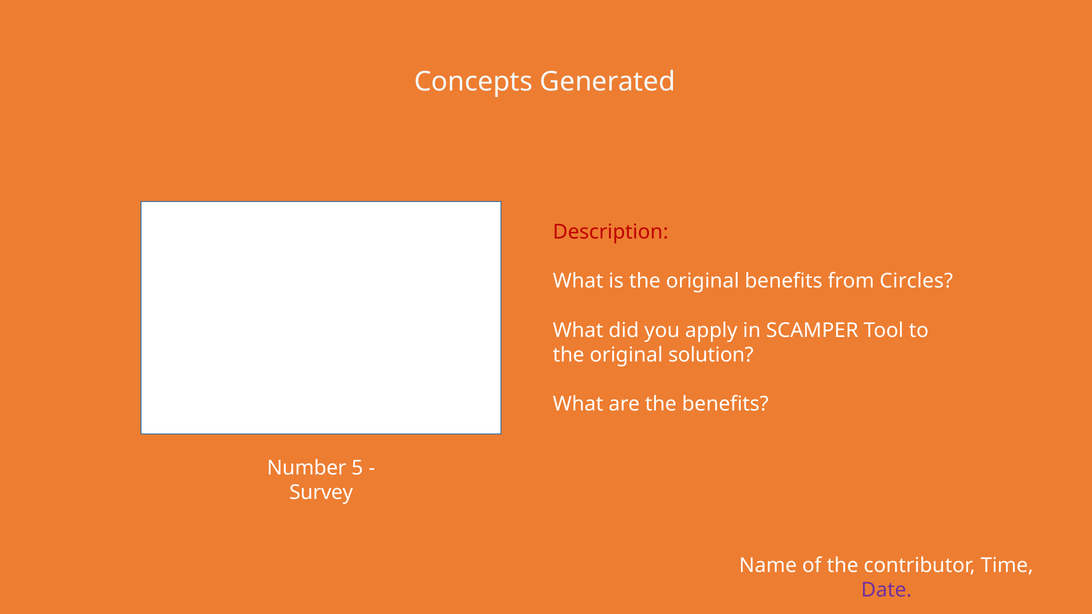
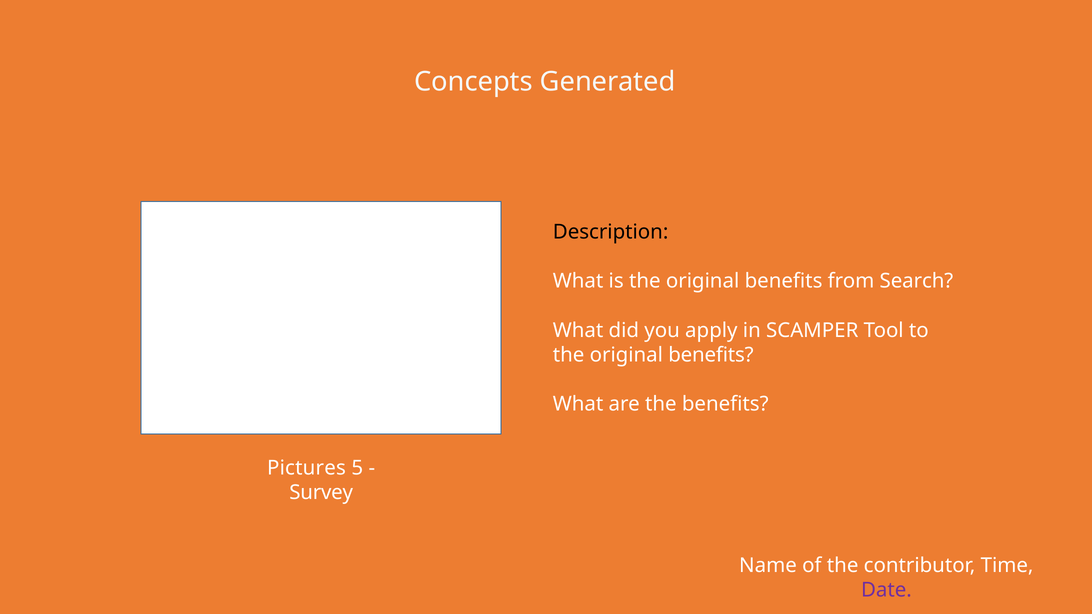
Description colour: red -> black
Circles: Circles -> Search
solution at (711, 355): solution -> benefits
Number: Number -> Pictures
